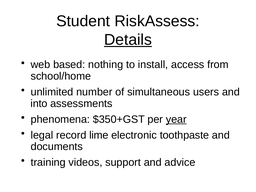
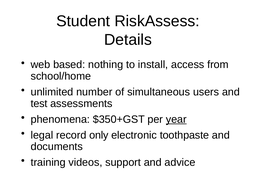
Details underline: present -> none
into: into -> test
lime: lime -> only
